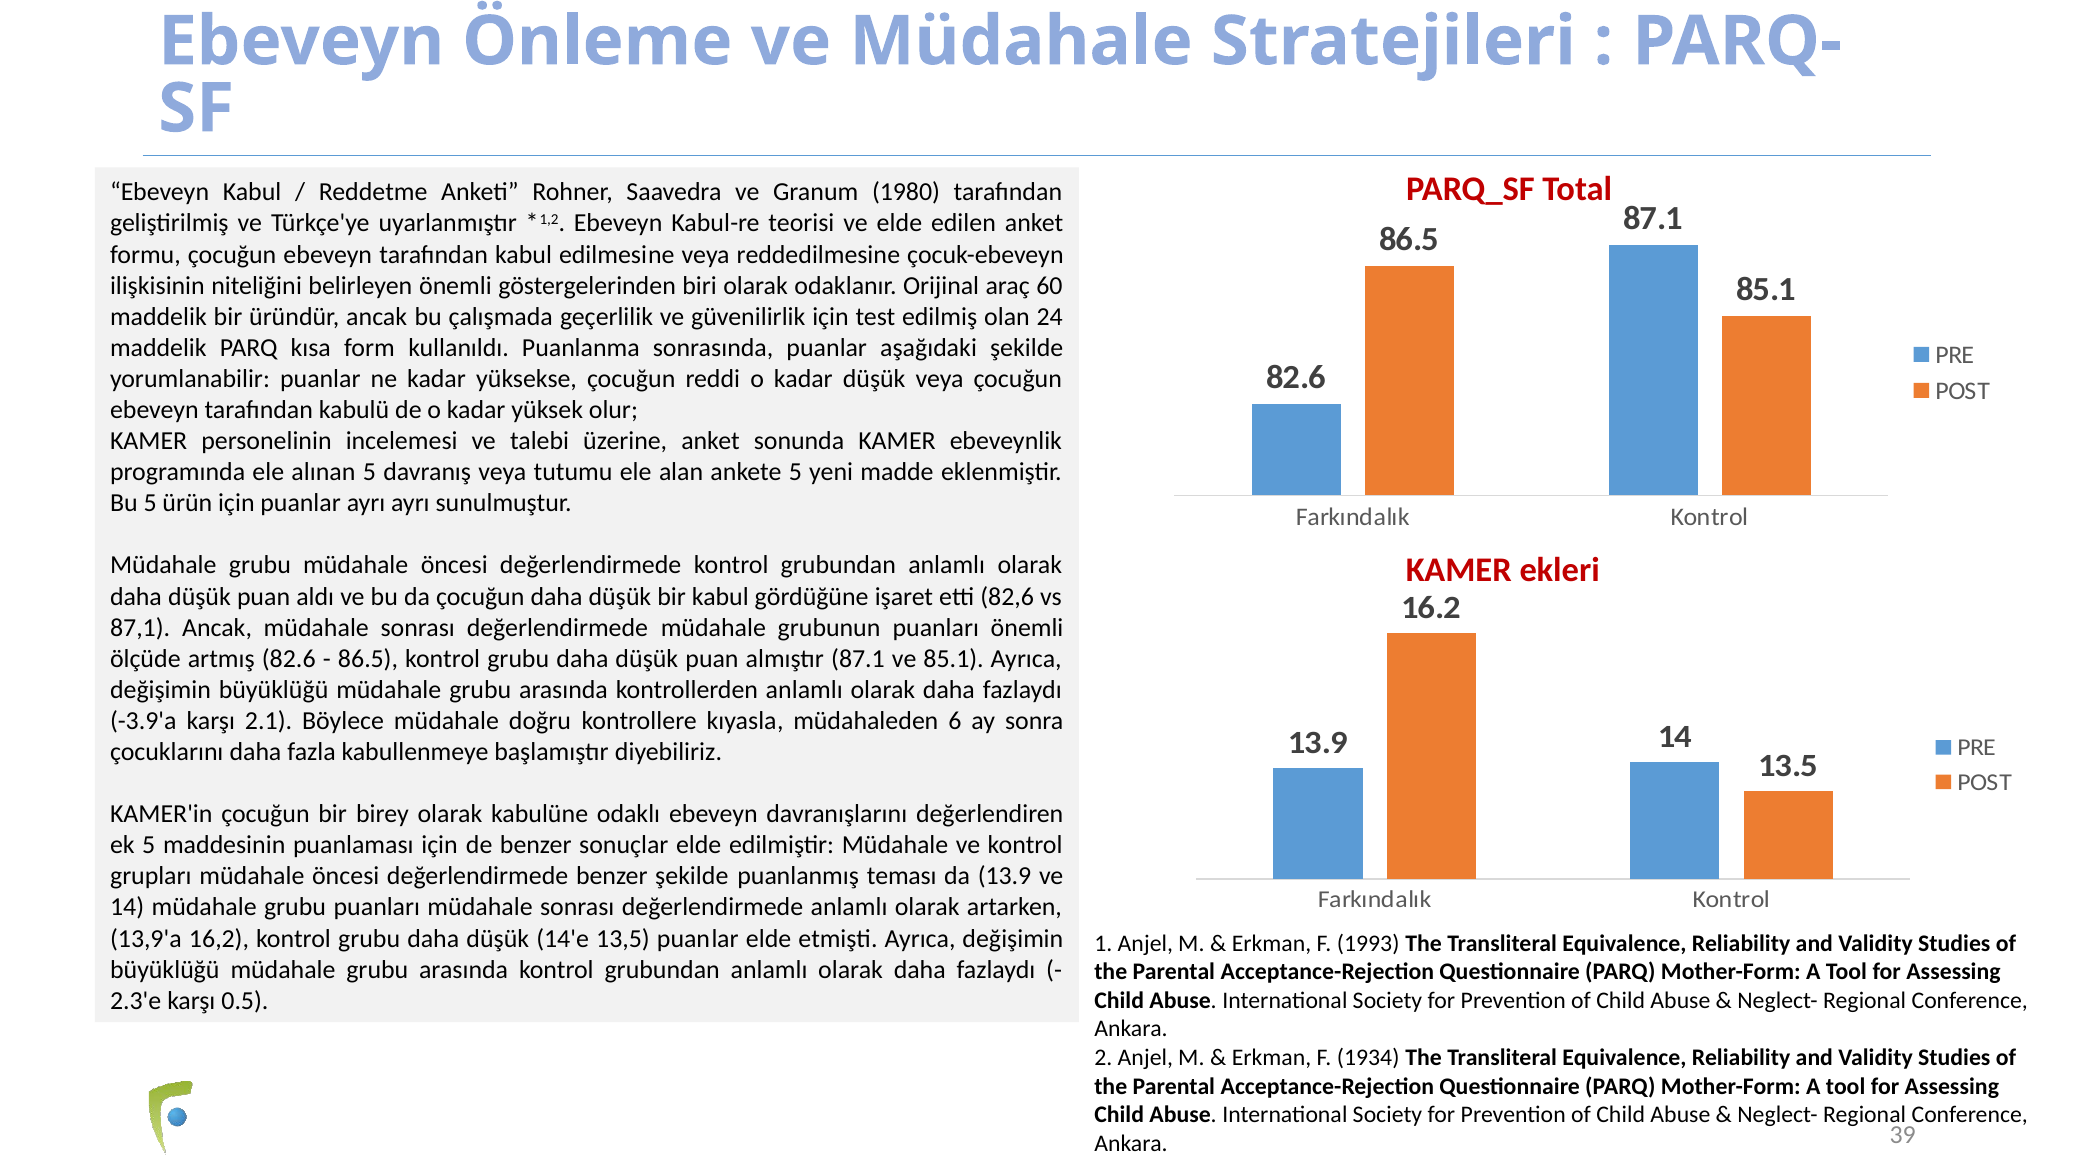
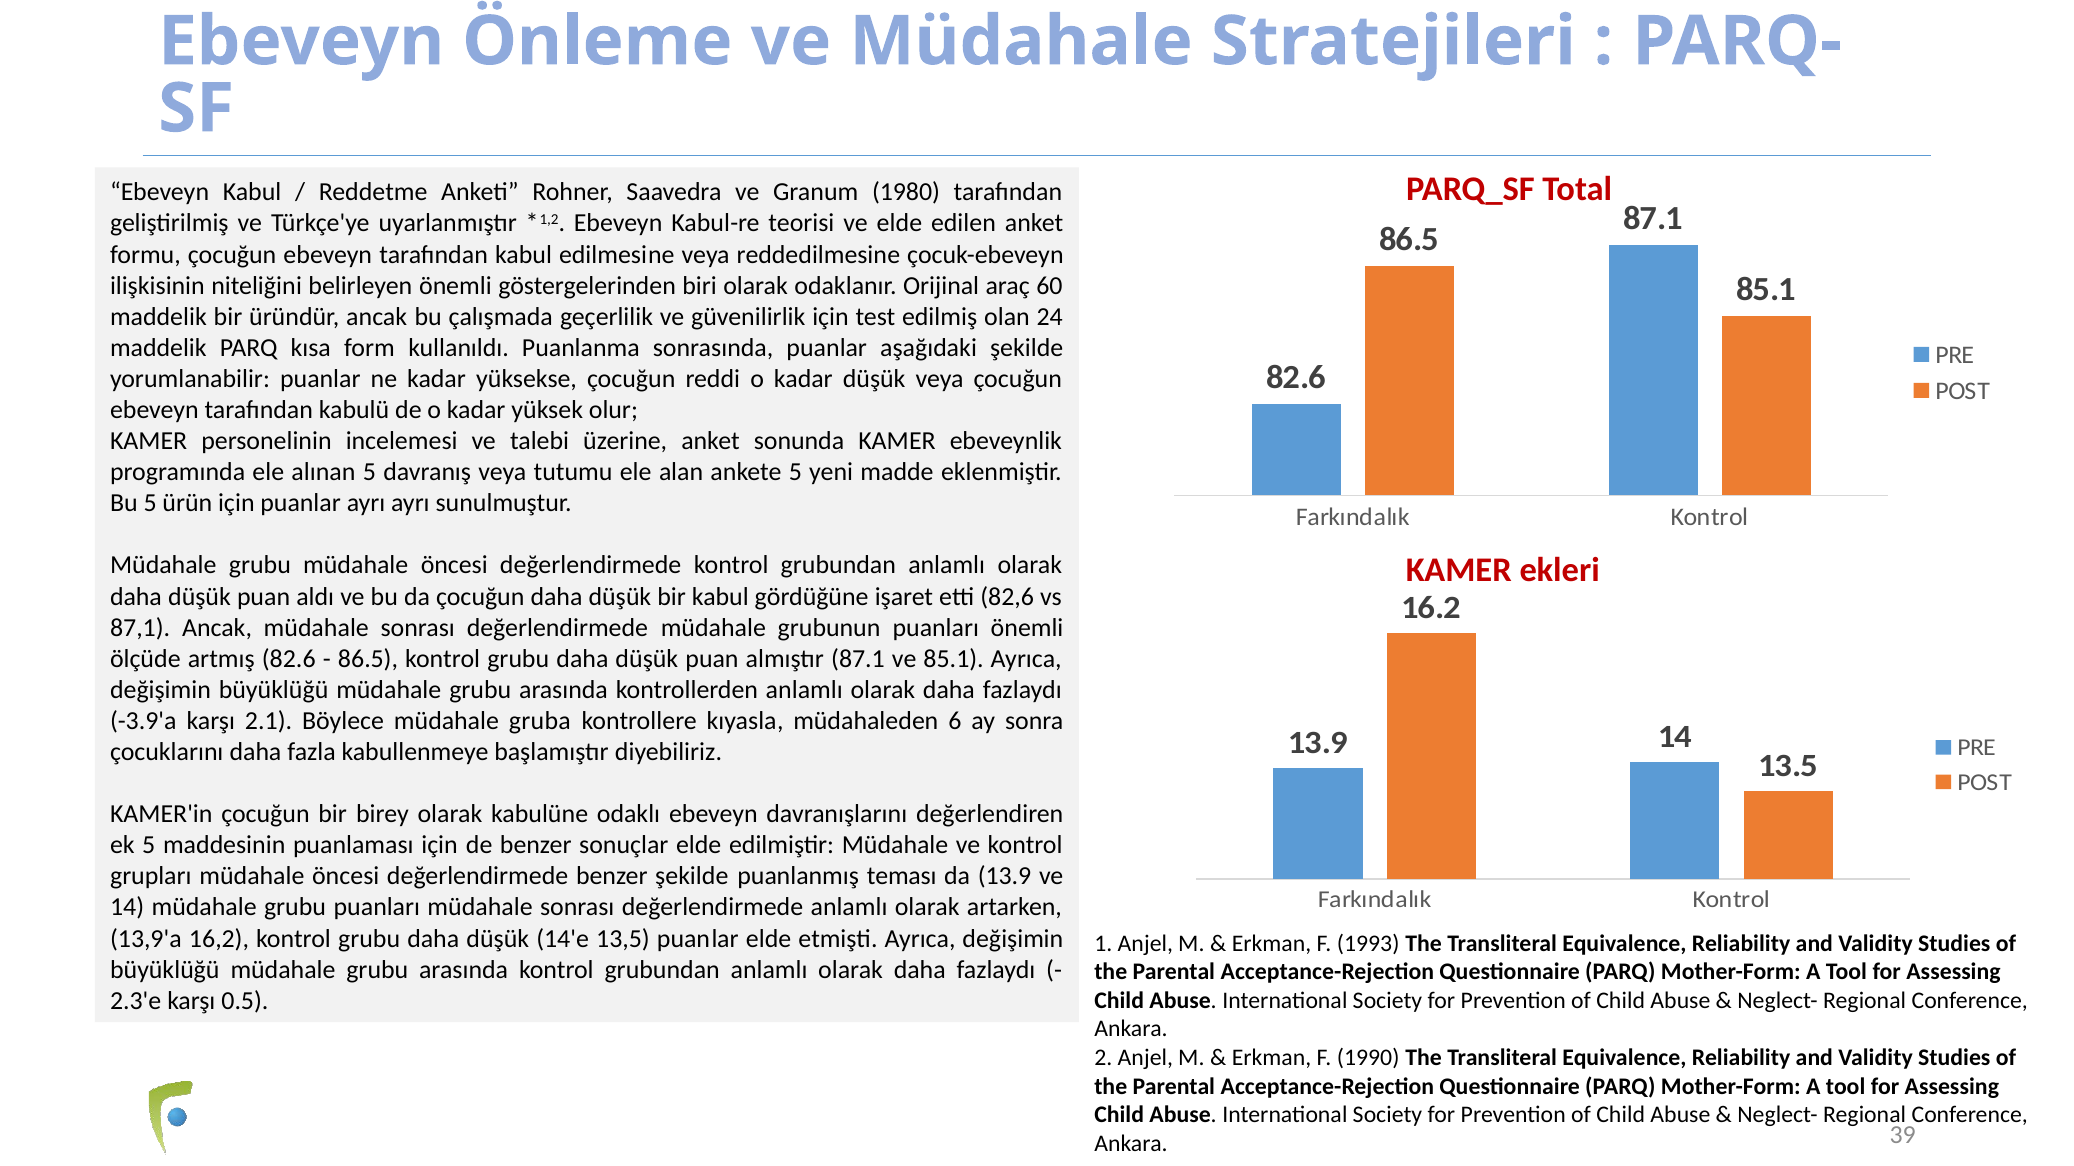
doğru: doğru -> gruba
1934: 1934 -> 1990
